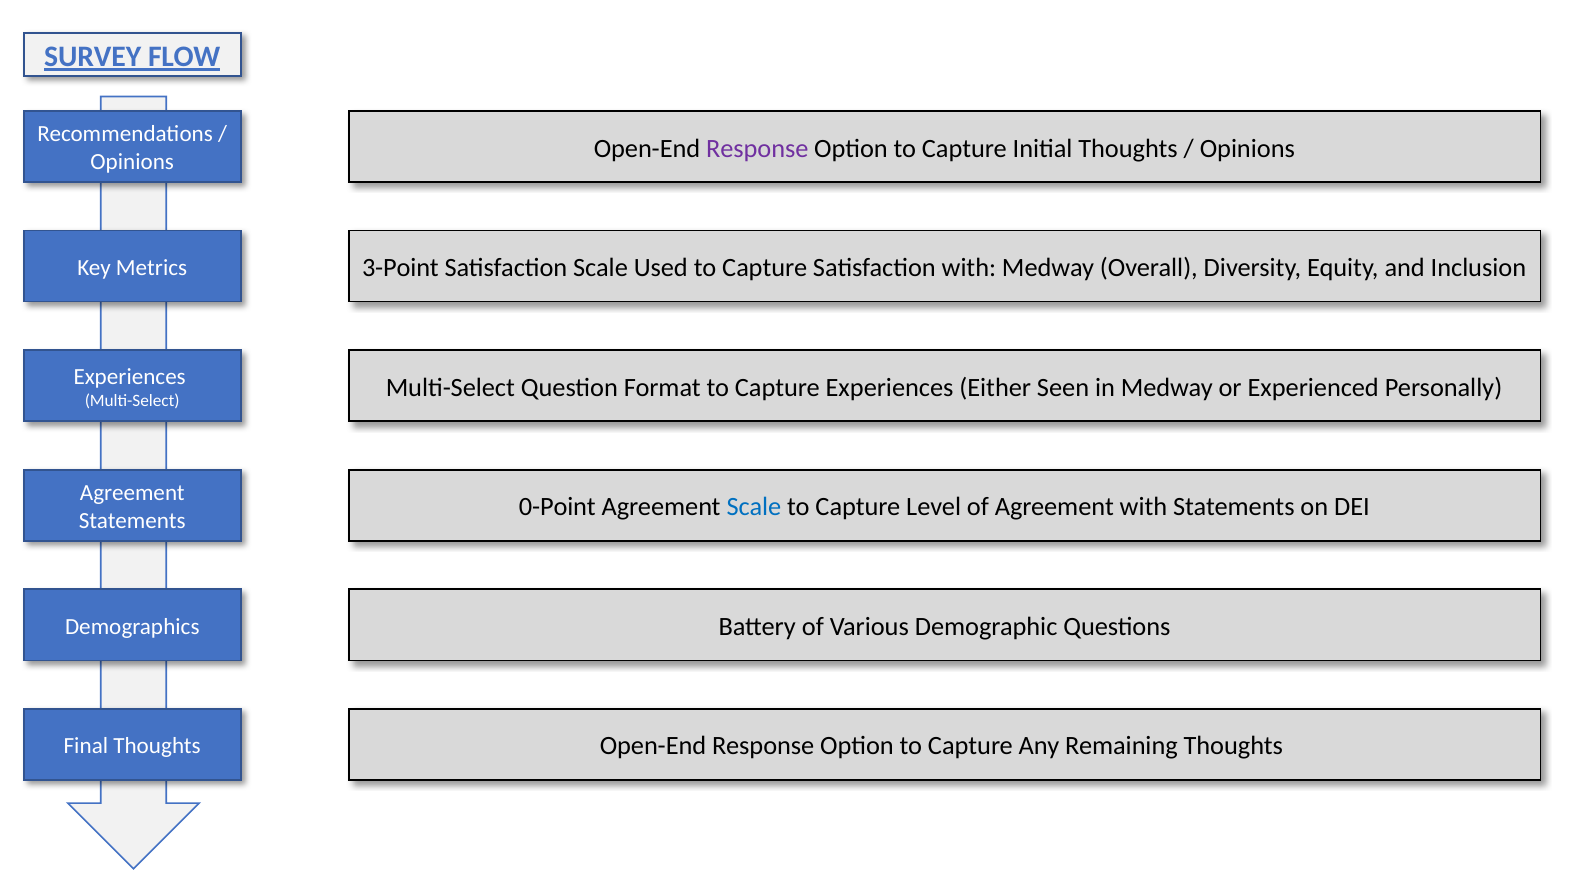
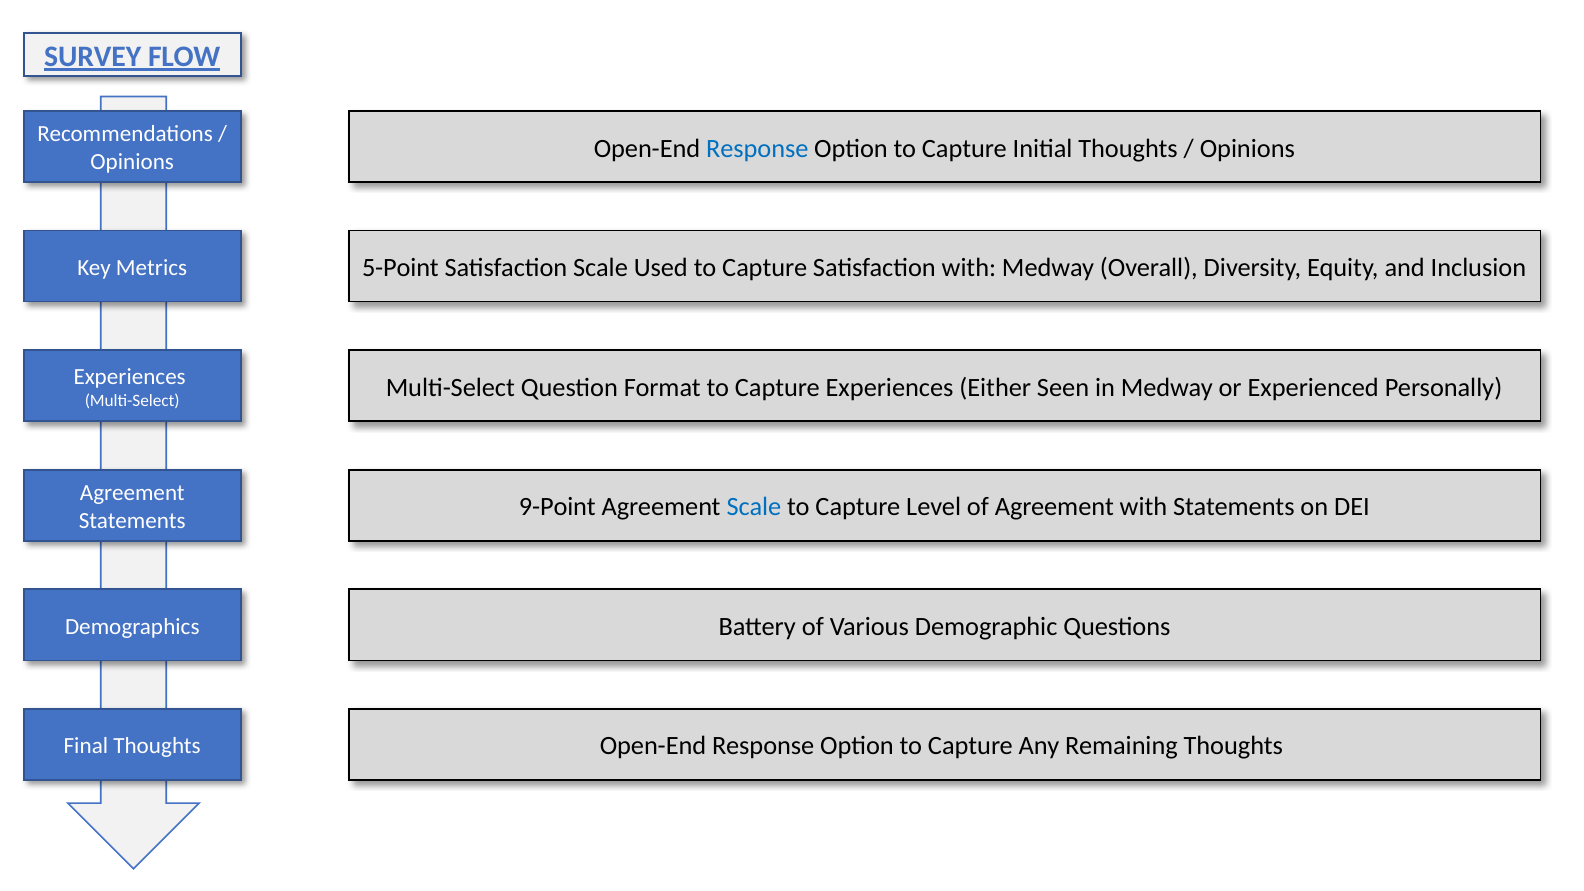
Response at (757, 148) colour: purple -> blue
3-Point: 3-Point -> 5-Point
0-Point: 0-Point -> 9-Point
